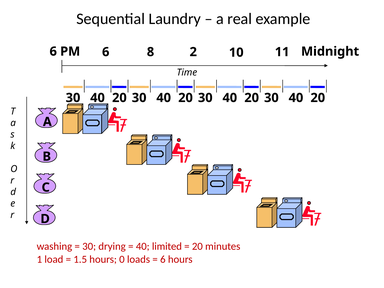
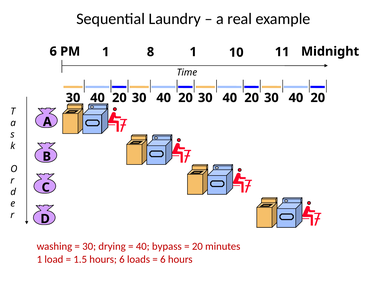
PM 6: 6 -> 1
8 2: 2 -> 1
limited: limited -> bypass
hours 0: 0 -> 6
